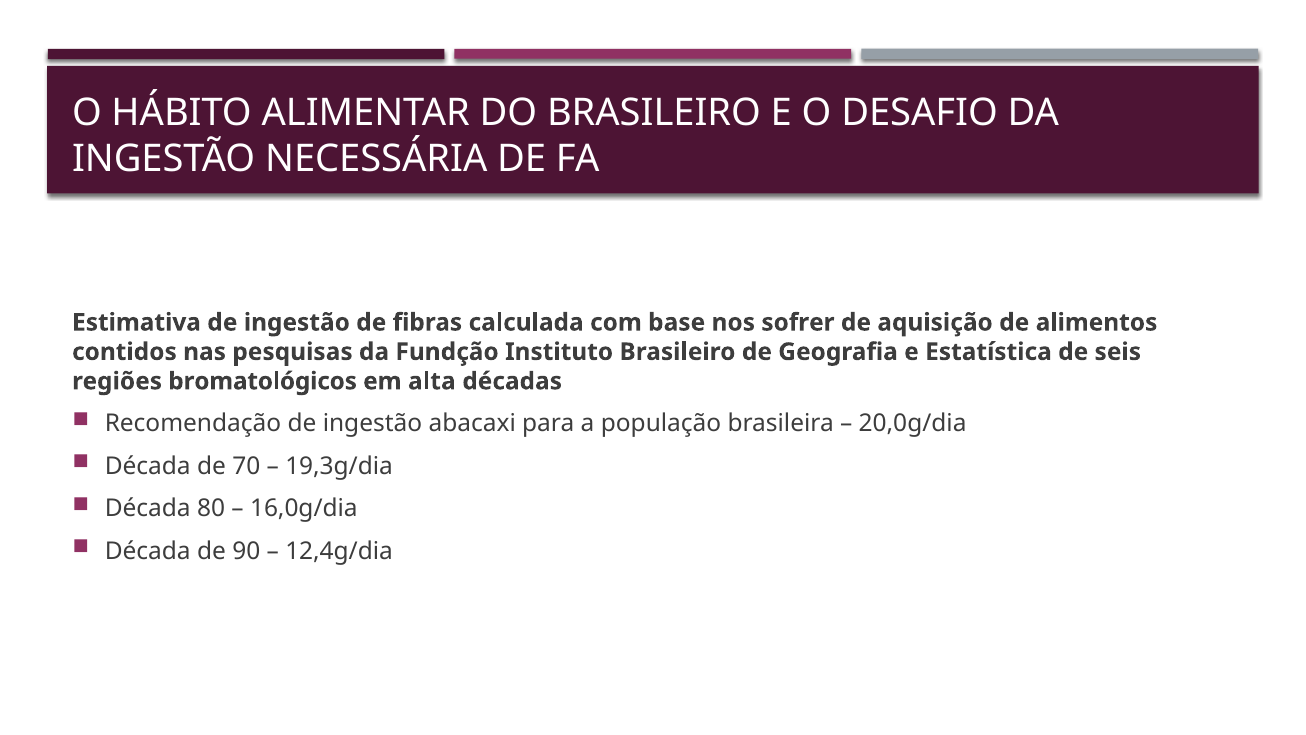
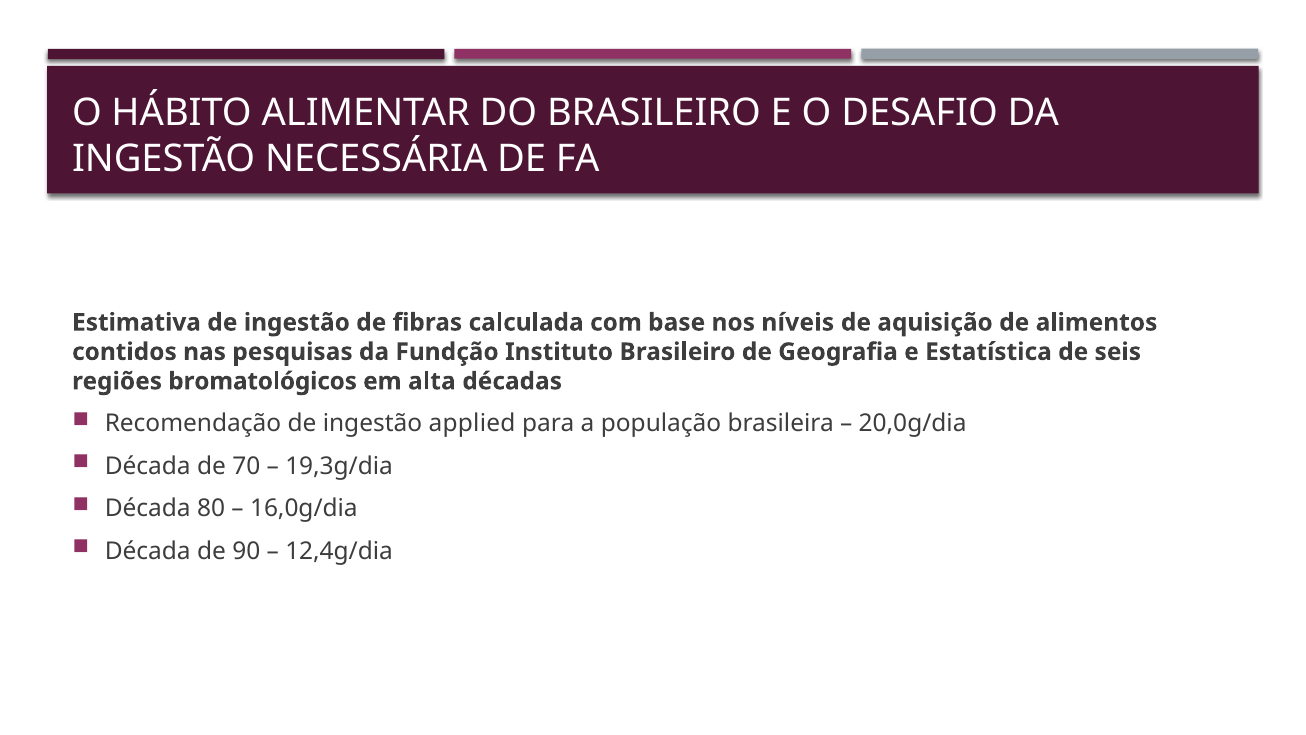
sofrer: sofrer -> níveis
abacaxi: abacaxi -> applied
